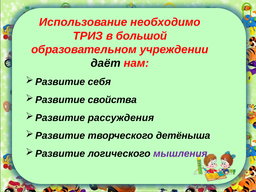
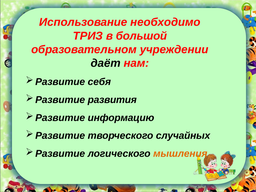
свойства: свойства -> развития
рассуждения: рассуждения -> информацию
детёныша: детёныша -> случайных
мышления colour: purple -> orange
